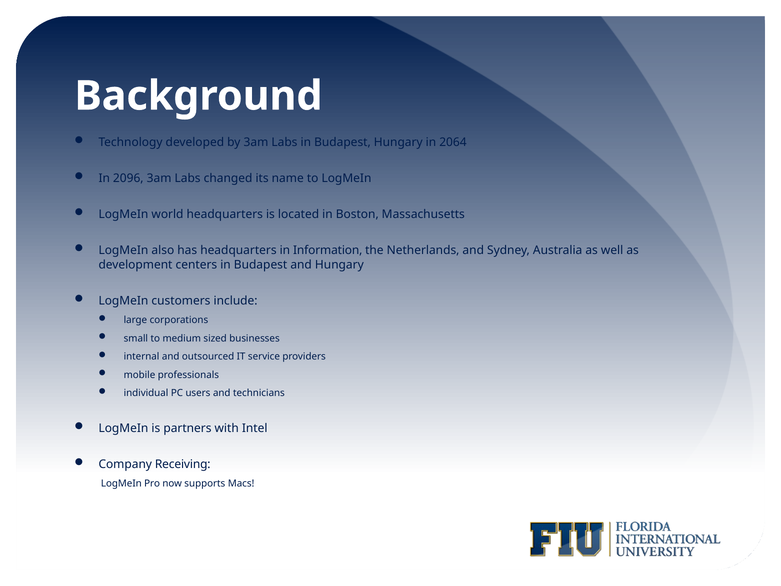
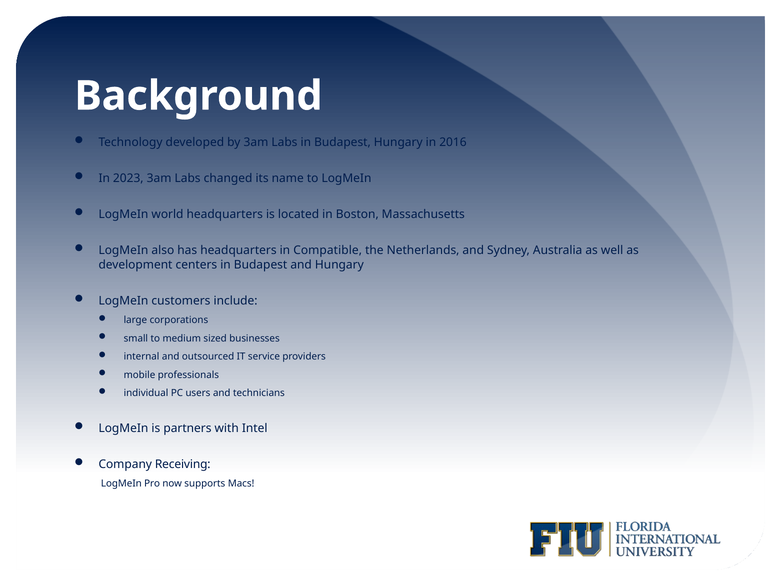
2064: 2064 -> 2016
2096: 2096 -> 2023
Information: Information -> Compatible
